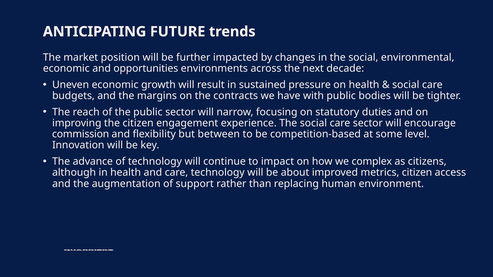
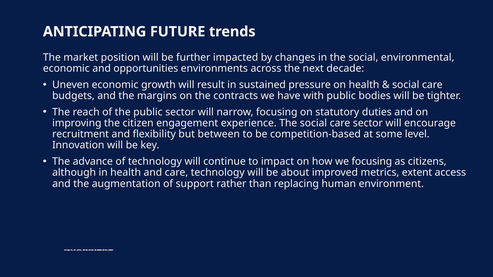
commission: commission -> recruitment
we complex: complex -> focusing
metrics citizen: citizen -> extent
